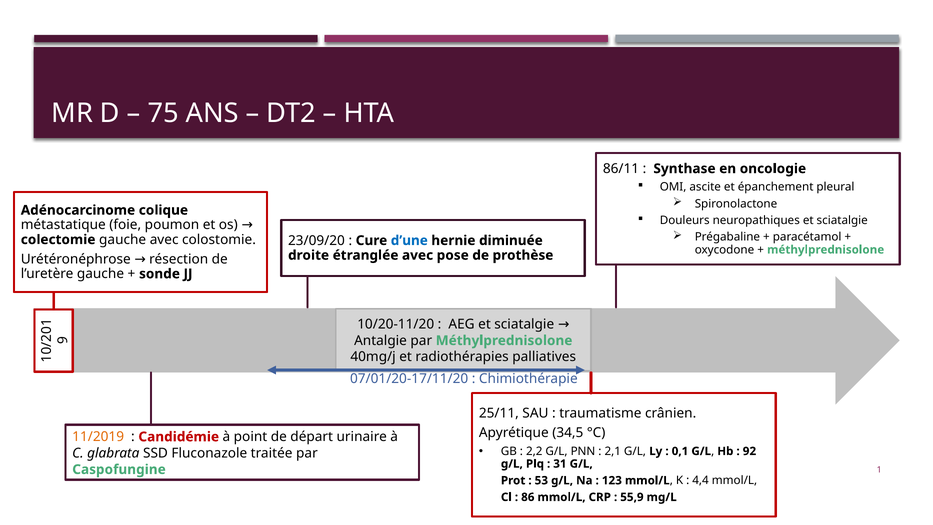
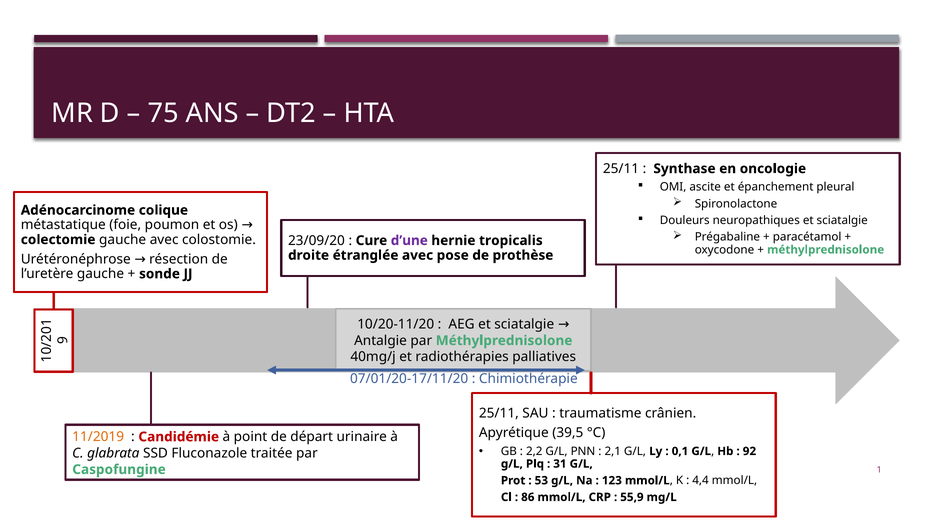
86/11 at (621, 169): 86/11 -> 25/11
d’une colour: blue -> purple
diminuée: diminuée -> tropicalis
34,5: 34,5 -> 39,5
